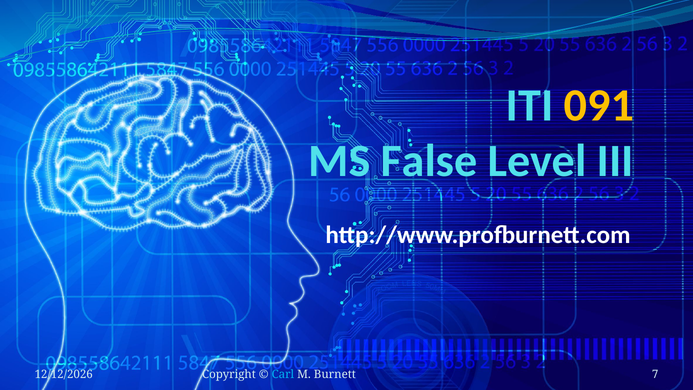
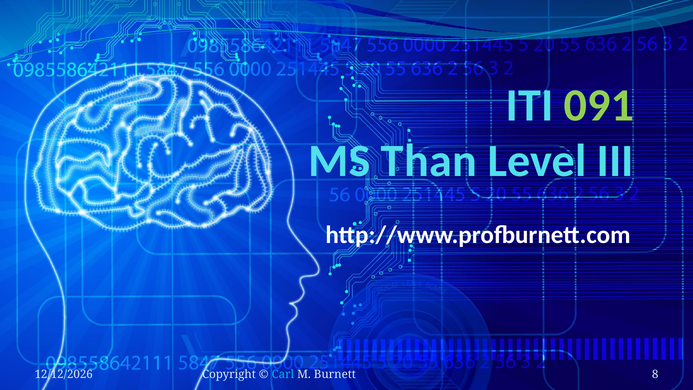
091 colour: yellow -> light green
False: False -> Than
7: 7 -> 8
